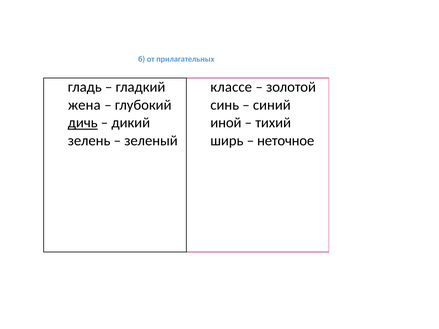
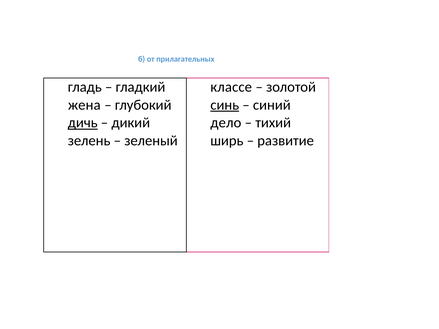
синь underline: none -> present
иной: иной -> дело
неточное: неточное -> развитие
